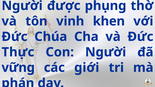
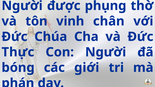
khen: khen -> chân
vững: vững -> bóng
